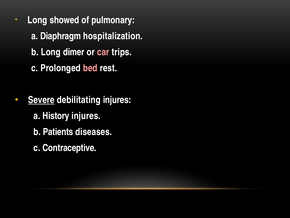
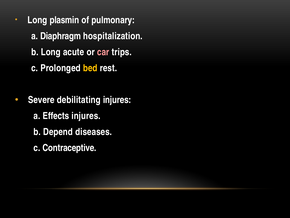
showed: showed -> plasmin
dimer: dimer -> acute
bed colour: pink -> yellow
Severe underline: present -> none
History: History -> Effects
Patients: Patients -> Depend
